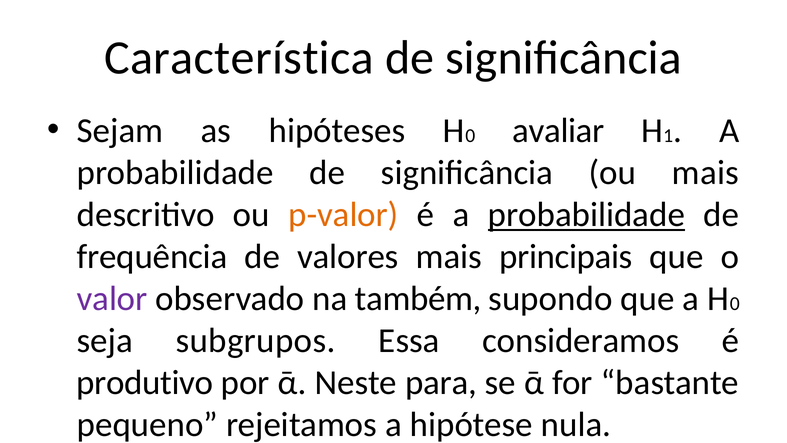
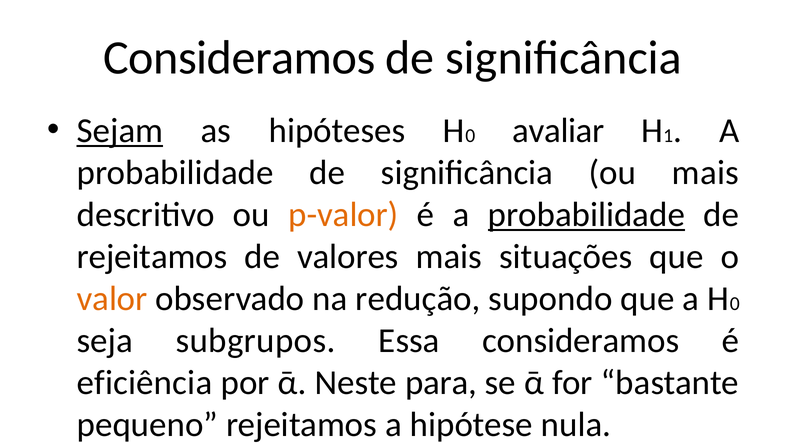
Característica at (239, 58): Característica -> Consideramos
Sejam underline: none -> present
frequência at (152, 257): frequência -> rejeitamos
principais: principais -> situações
valor colour: purple -> orange
também: também -> redução
produtivo: produtivo -> eficiência
